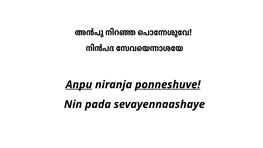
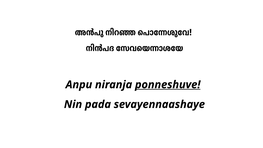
Anpu underline: present -> none
